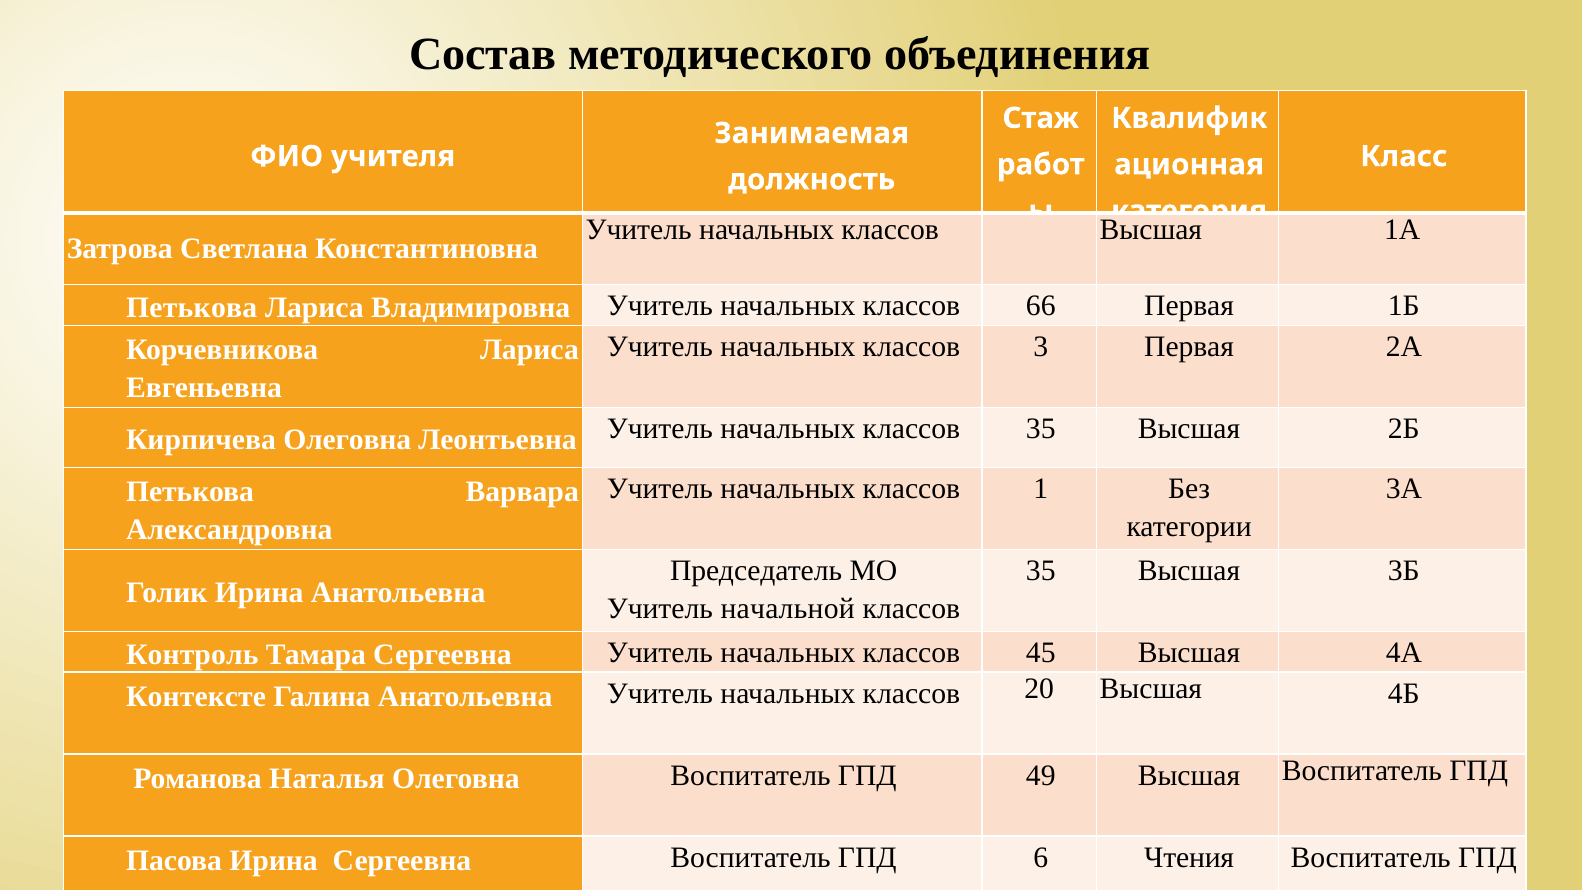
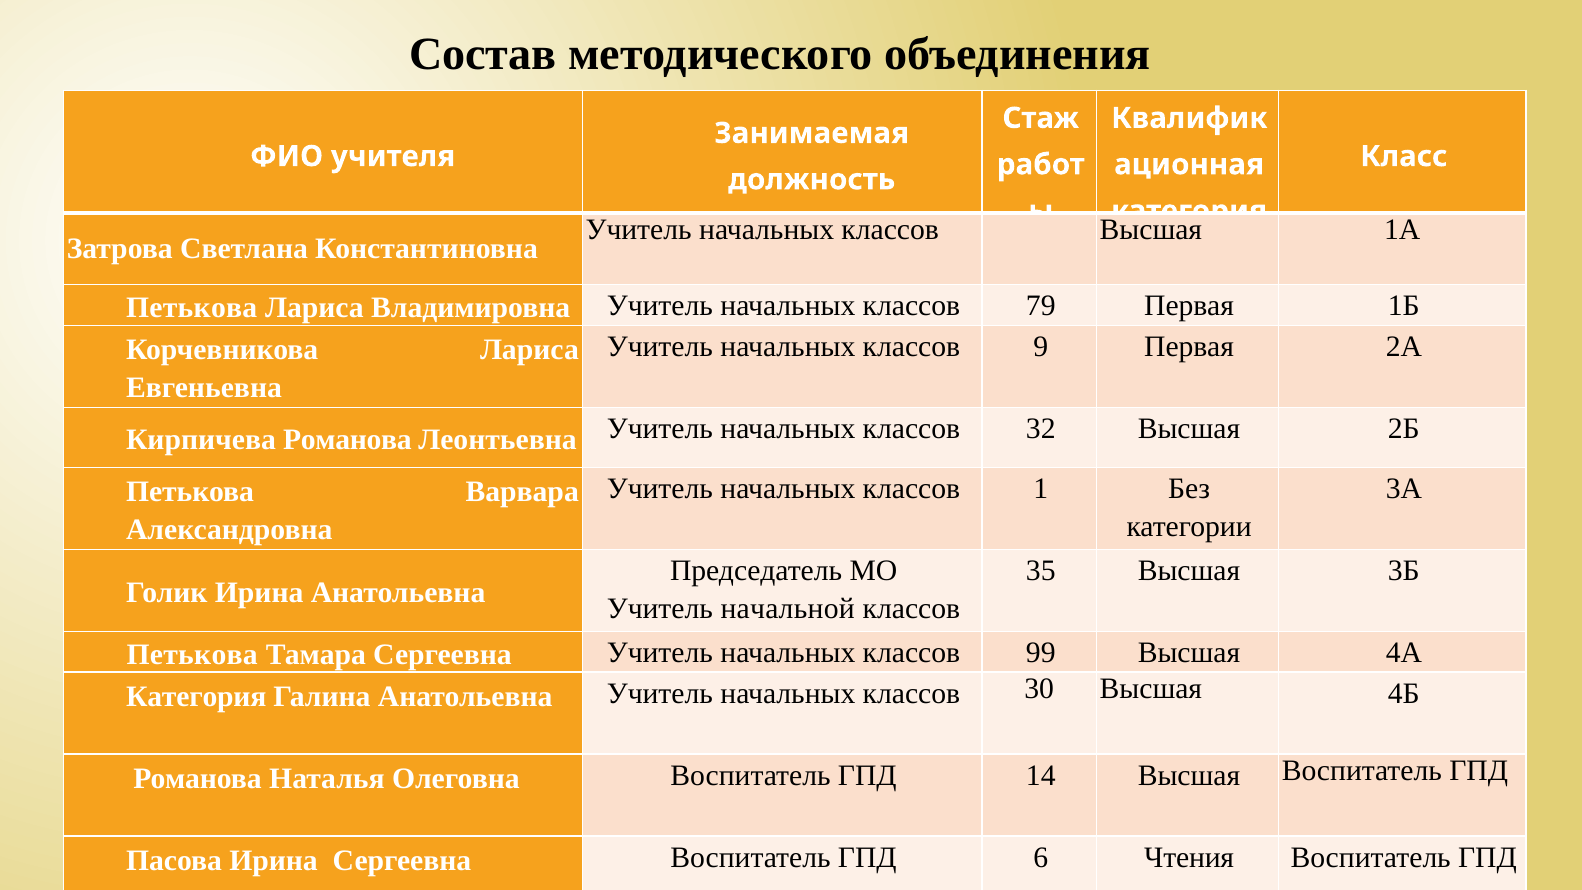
66: 66 -> 79
3: 3 -> 9
Кирпичева Олеговна: Олеговна -> Романова
начальных классов 35: 35 -> 32
Контроль at (192, 654): Контроль -> Петькова
45: 45 -> 99
Контексте at (196, 697): Контексте -> Категория
20: 20 -> 30
49: 49 -> 14
